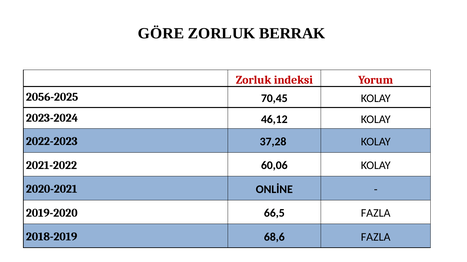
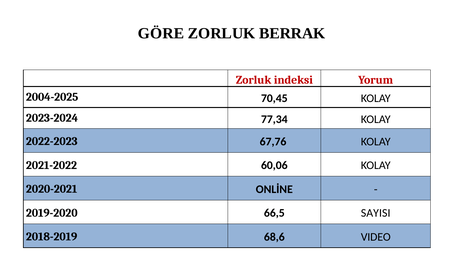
2056-2025: 2056-2025 -> 2004-2025
46,12: 46,12 -> 77,34
37,28: 37,28 -> 67,76
66,5 FAZLA: FAZLA -> SAYISI
68,6 FAZLA: FAZLA -> VIDEO
